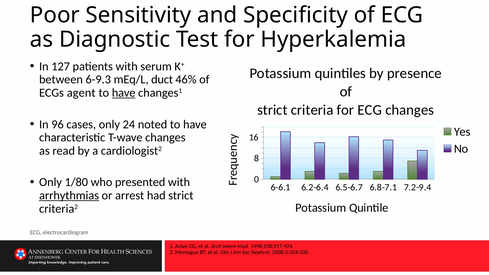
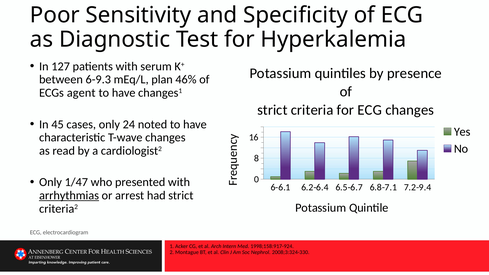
duct: duct -> plan
have at (124, 93) underline: present -> none
96: 96 -> 45
1/80: 1/80 -> 1/47
